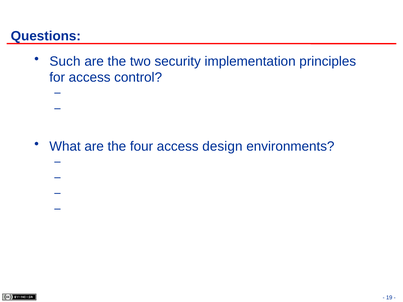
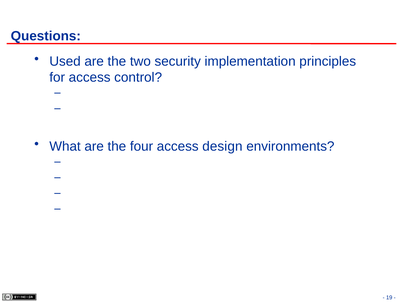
Such: Such -> Used
